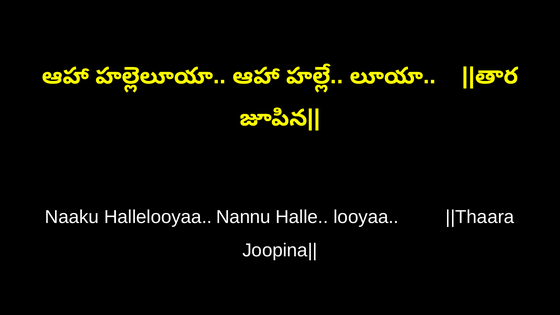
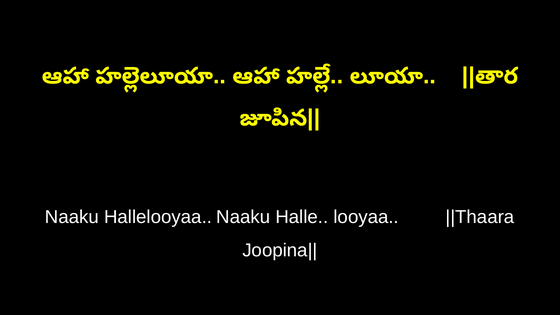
Hallelooyaa Nannu: Nannu -> Naaku
